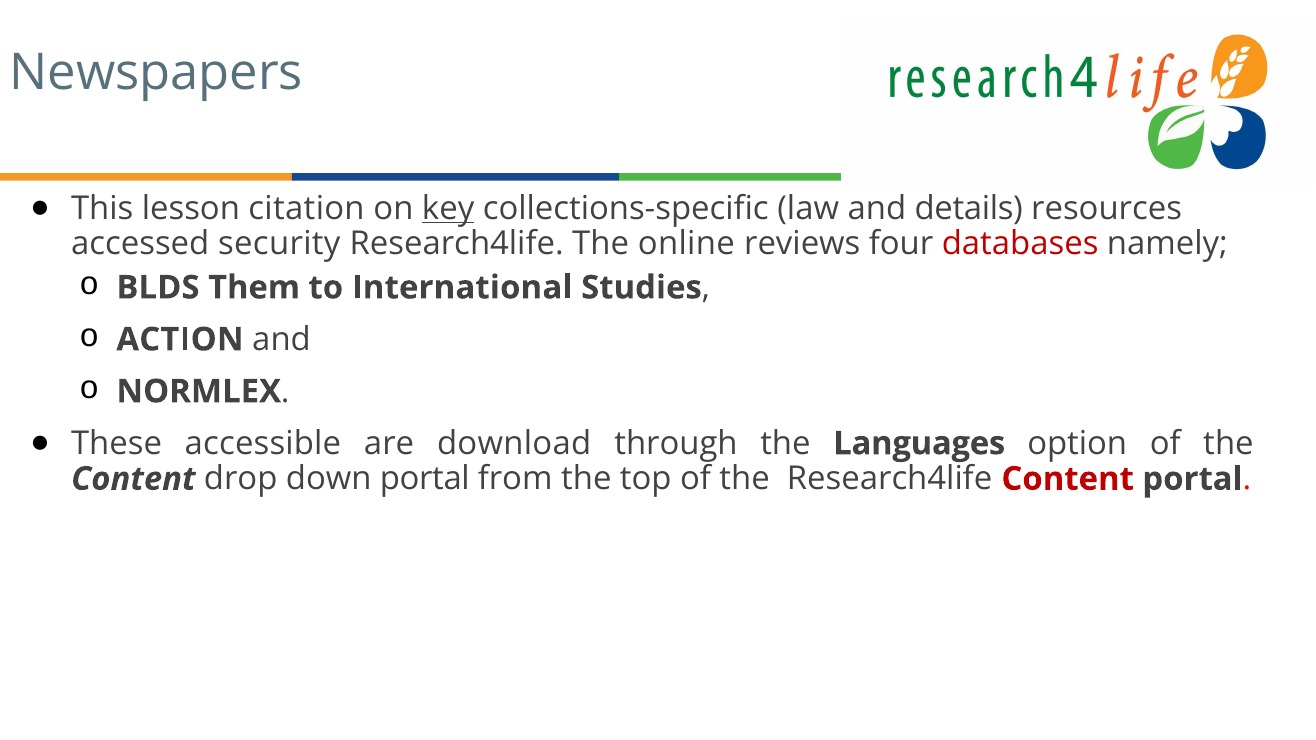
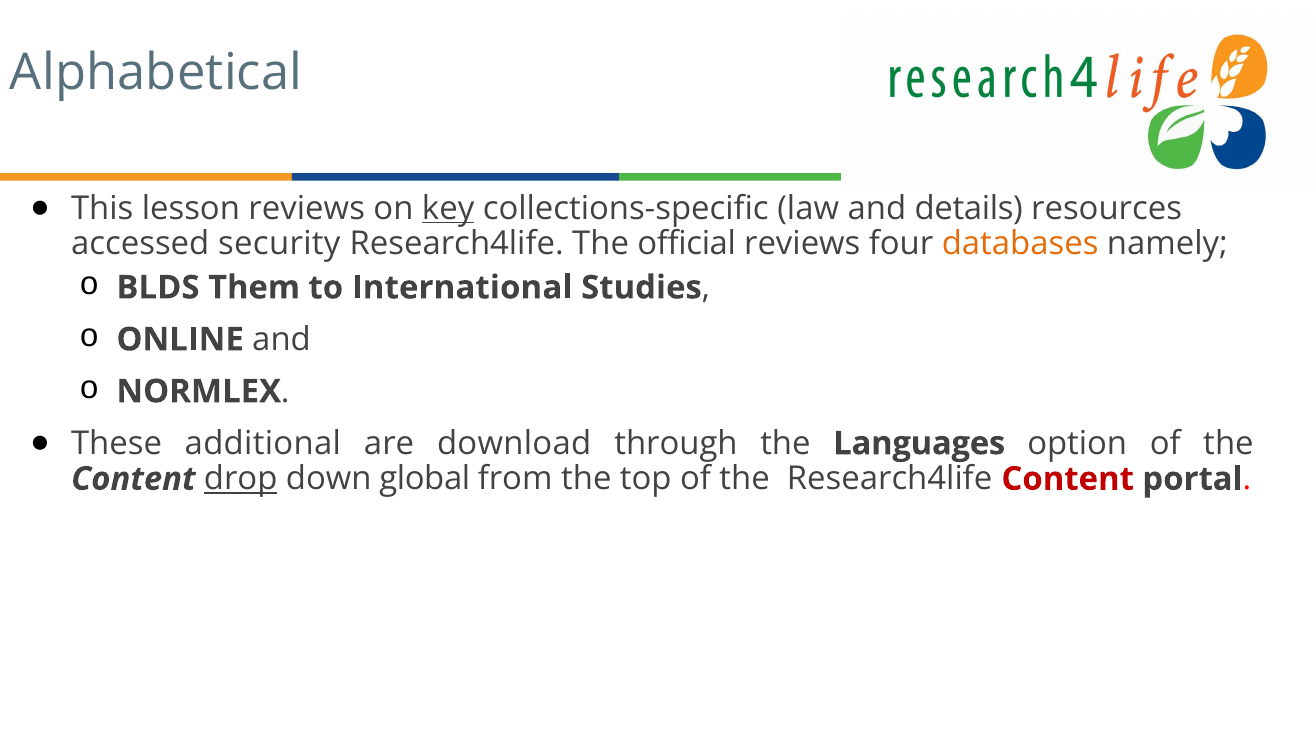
Newspapers: Newspapers -> Alphabetical
lesson citation: citation -> reviews
online: online -> official
databases colour: red -> orange
ACTION: ACTION -> ONLINE
accessible: accessible -> additional
drop underline: none -> present
down portal: portal -> global
